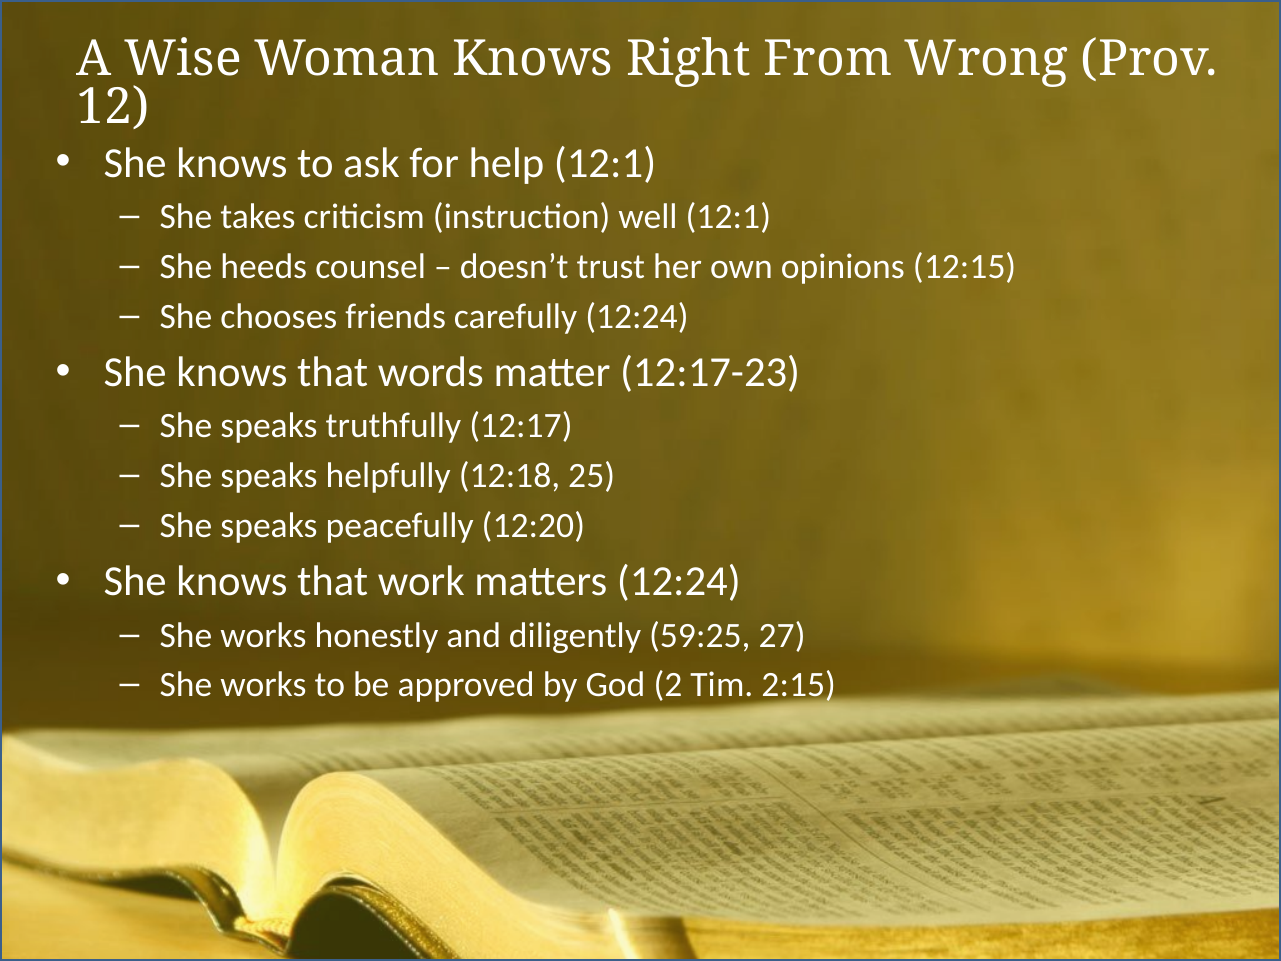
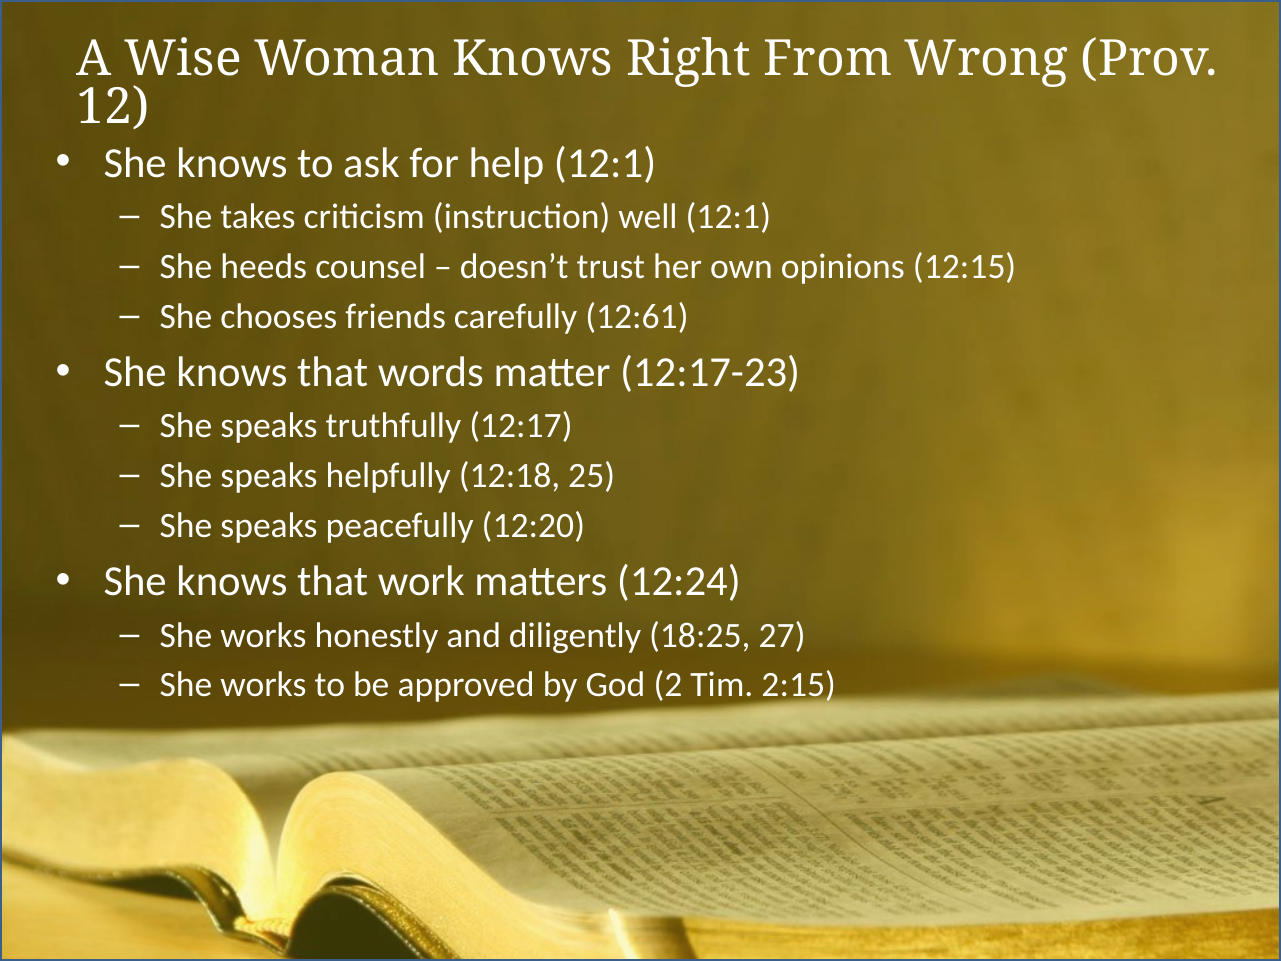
carefully 12:24: 12:24 -> 12:61
59:25: 59:25 -> 18:25
